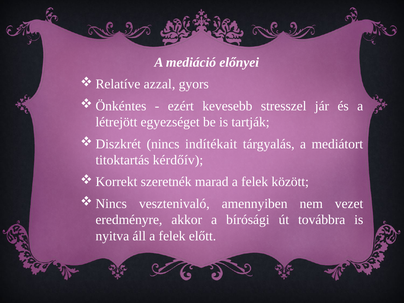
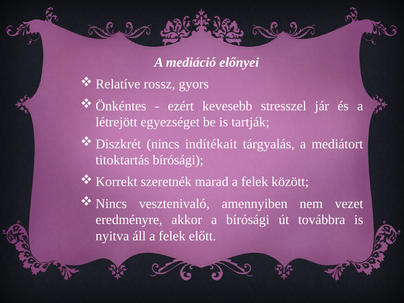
azzal: azzal -> rossz
titoktartás kérdőív: kérdőív -> bírósági
